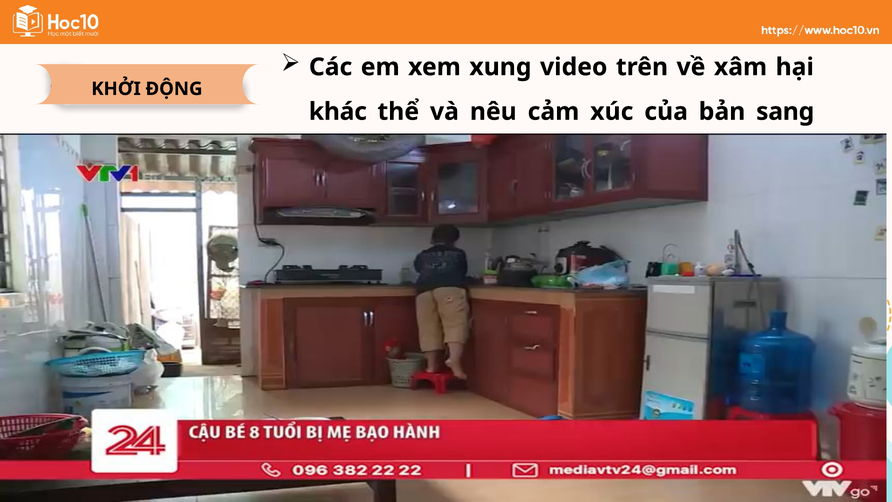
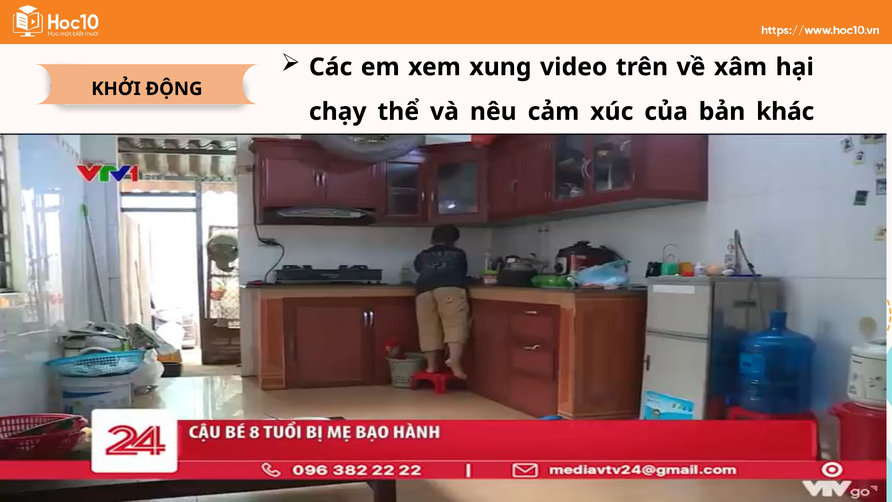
khác: khác -> chạy
sang: sang -> khác
